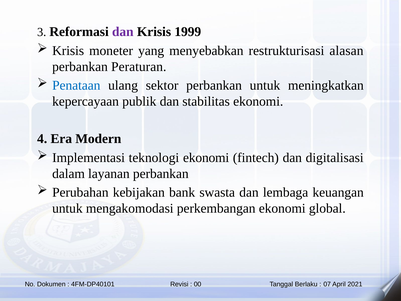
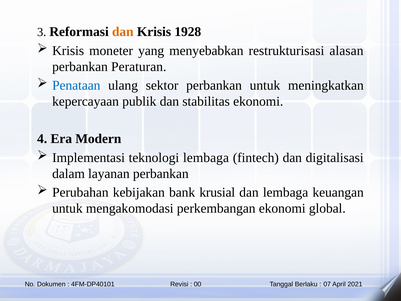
dan at (123, 32) colour: purple -> orange
1999: 1999 -> 1928
teknologi ekonomi: ekonomi -> lembaga
swasta: swasta -> krusial
